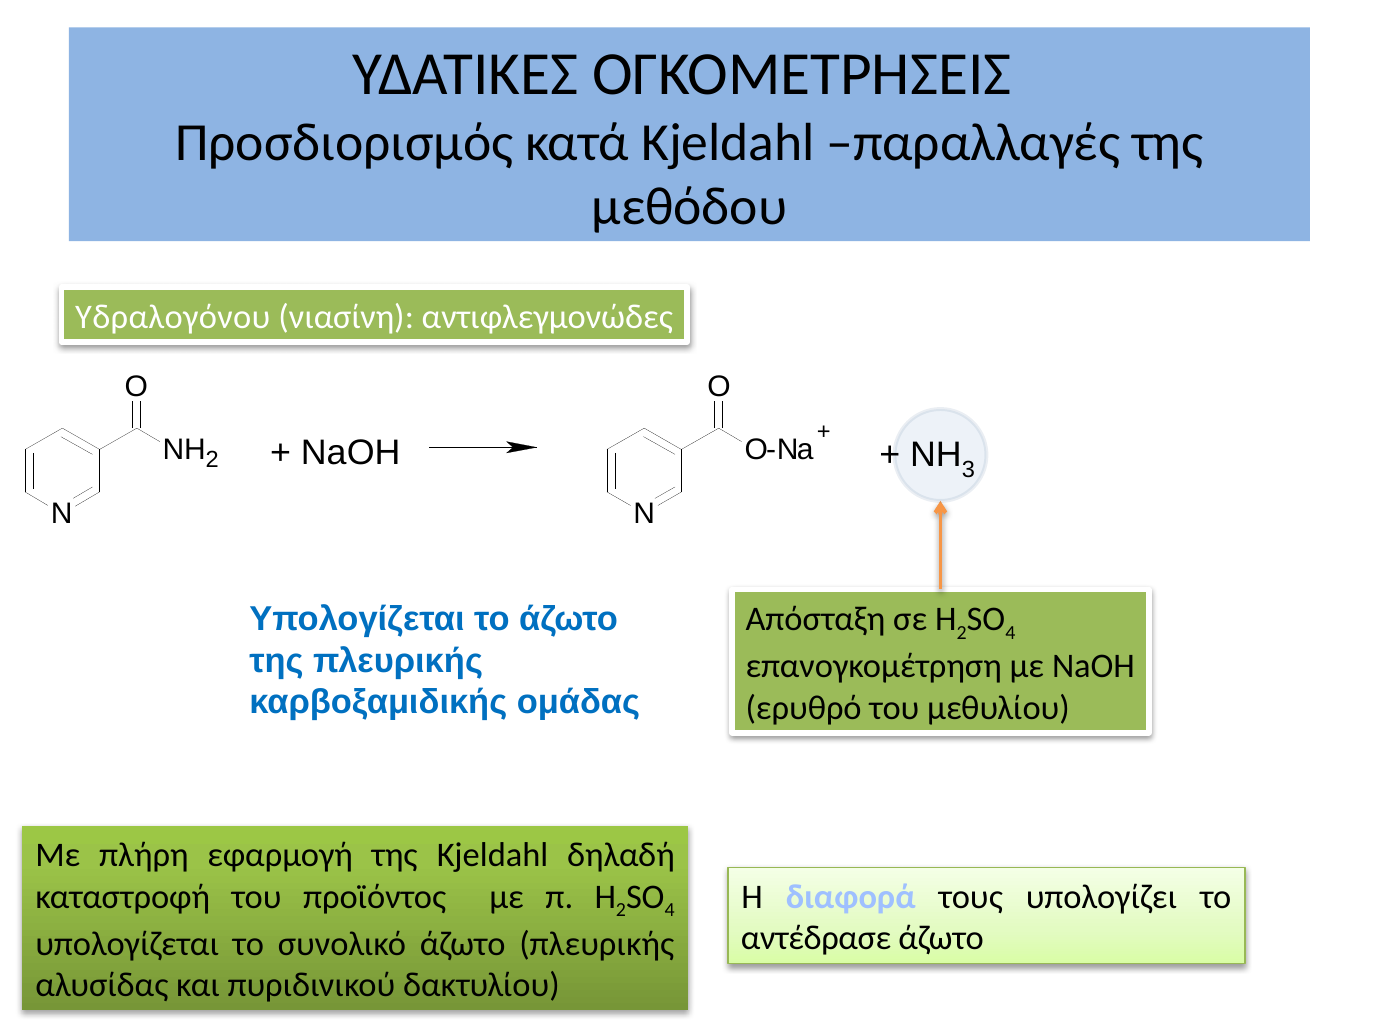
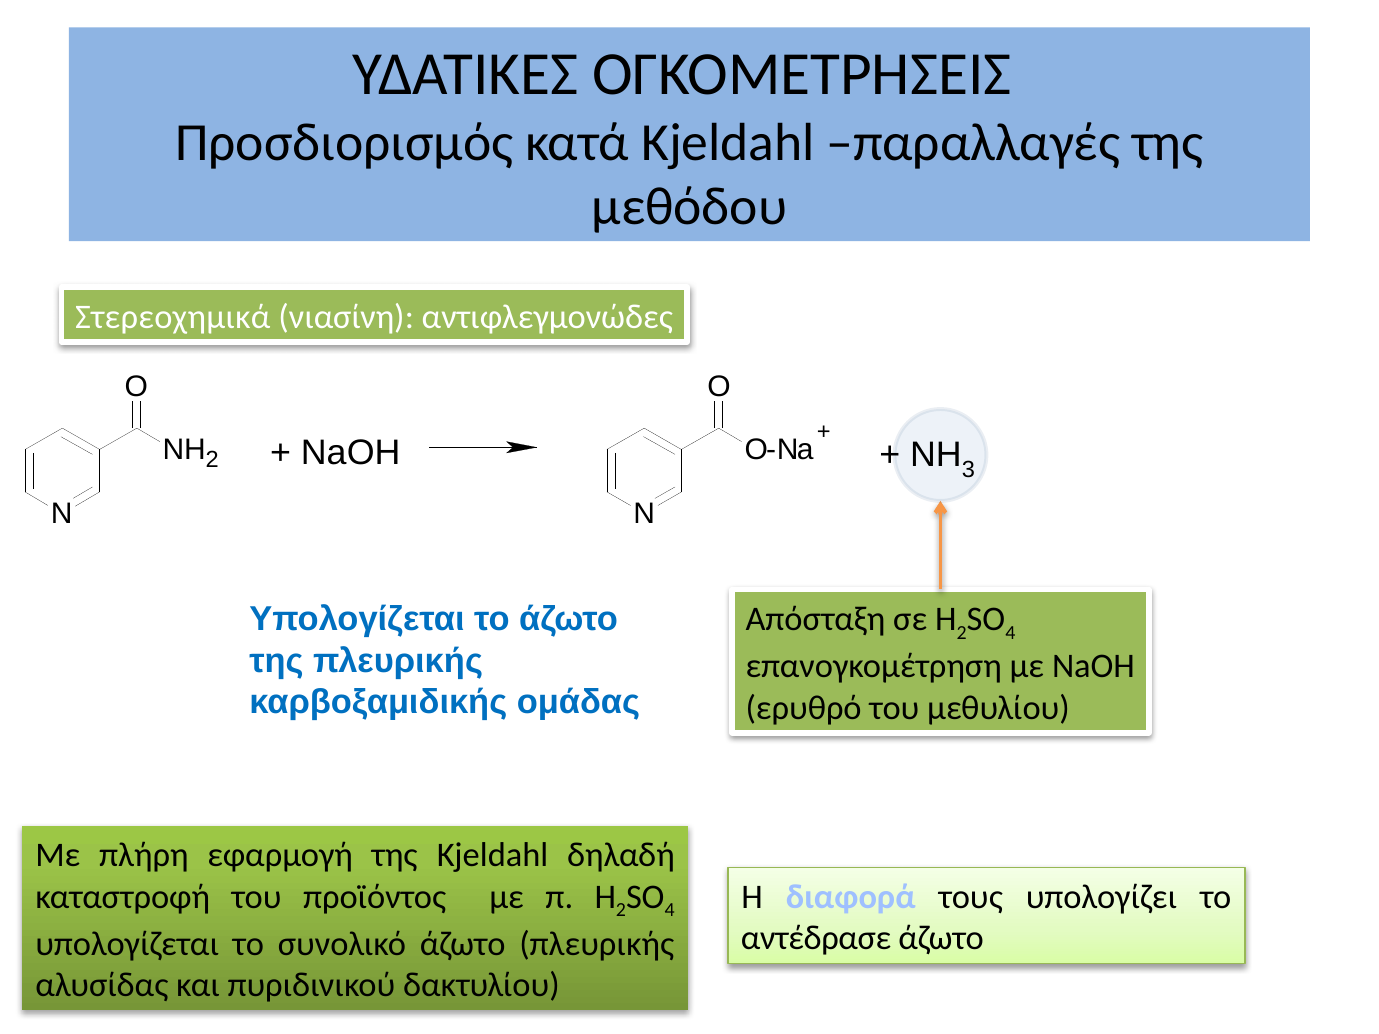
Υδραλογόνου: Υδραλογόνου -> Στερεοχημικά
